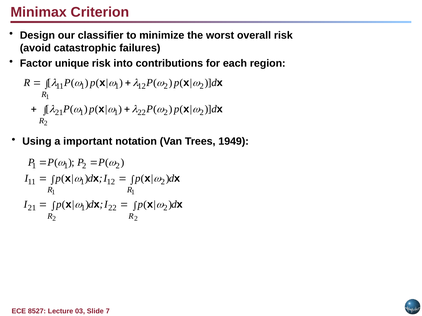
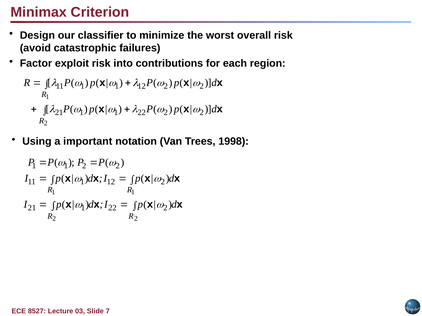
unique: unique -> exploit
1949: 1949 -> 1998
